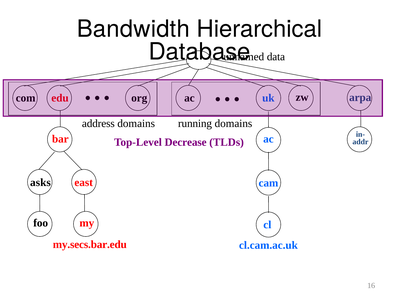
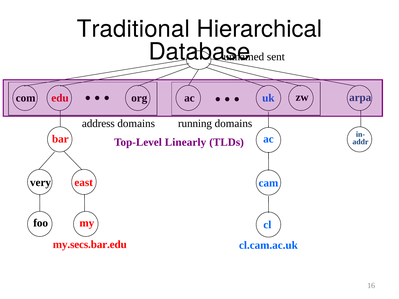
Bandwidth: Bandwidth -> Traditional
data: data -> sent
Decrease: Decrease -> Linearly
asks: asks -> very
